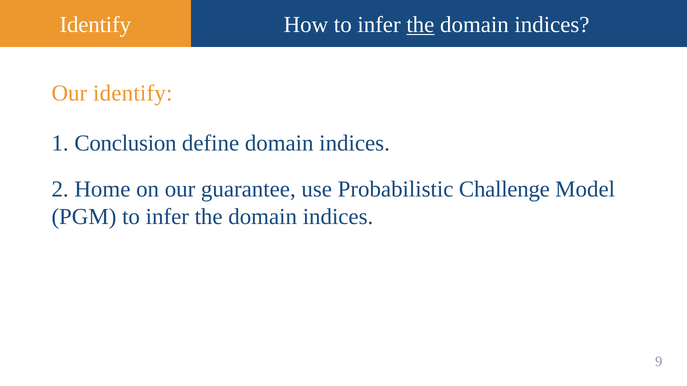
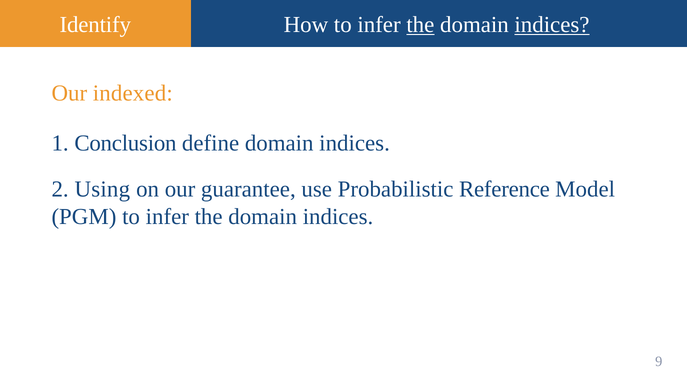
indices at (552, 25) underline: none -> present
Our identify: identify -> indexed
Home: Home -> Using
Challenge: Challenge -> Reference
